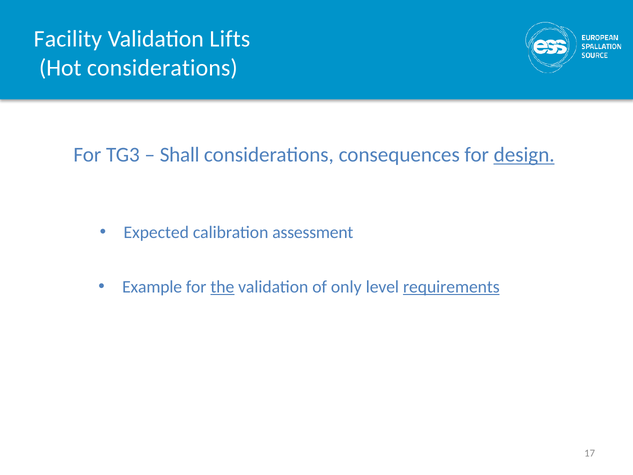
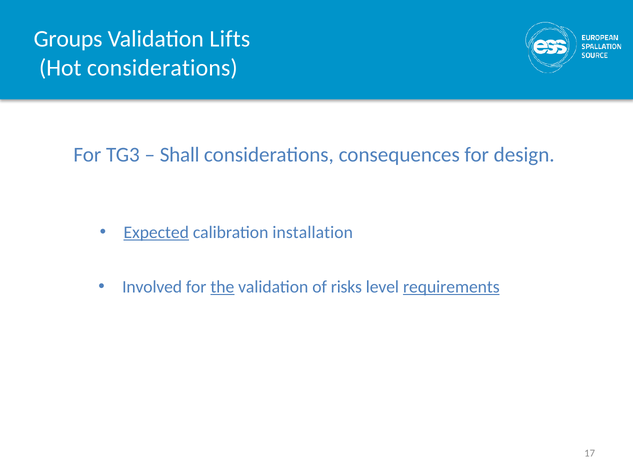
Facility: Facility -> Groups
design underline: present -> none
Expected underline: none -> present
assessment: assessment -> installation
Example: Example -> Involved
only: only -> risks
